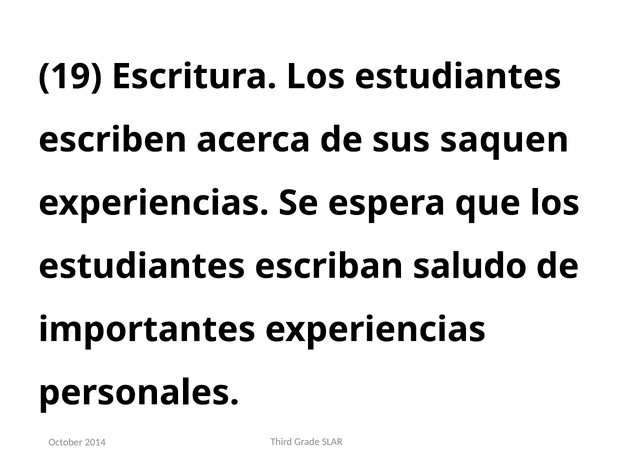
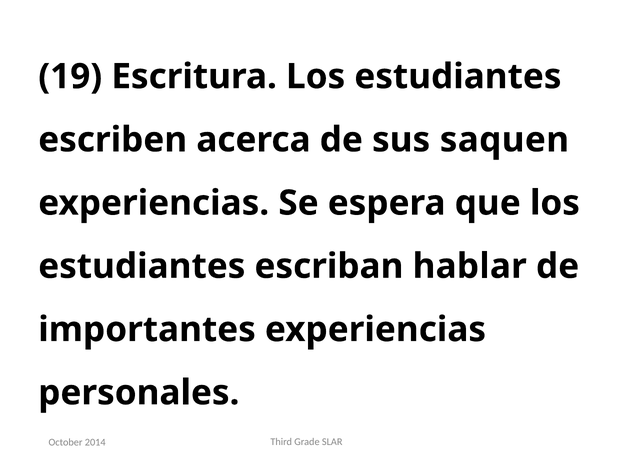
saludo: saludo -> hablar
